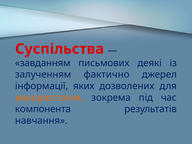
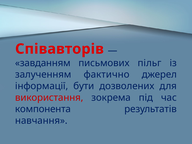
Суспільства: Суспільства -> Співавторів
деякі: деякі -> пільг
яких: яких -> бути
використання colour: orange -> red
